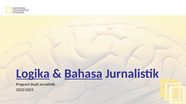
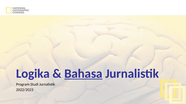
Logika underline: present -> none
